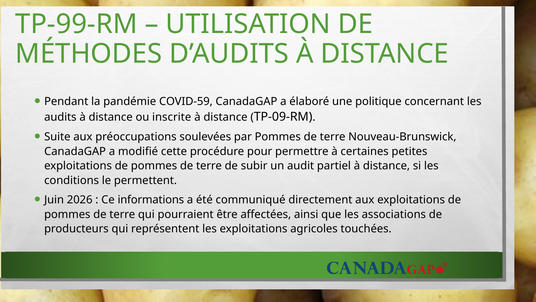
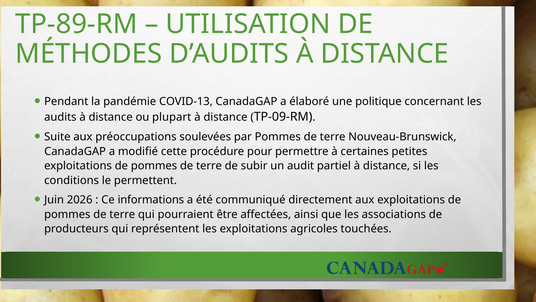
TP-99-RM: TP-99-RM -> TP-89-RM
COVID-59: COVID-59 -> COVID-13
inscrite: inscrite -> plupart
